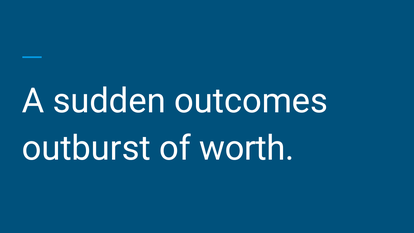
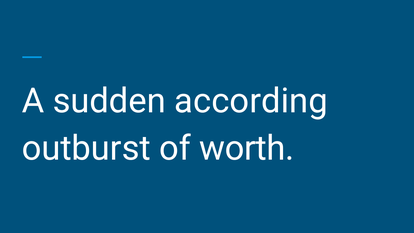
outcomes: outcomes -> according
